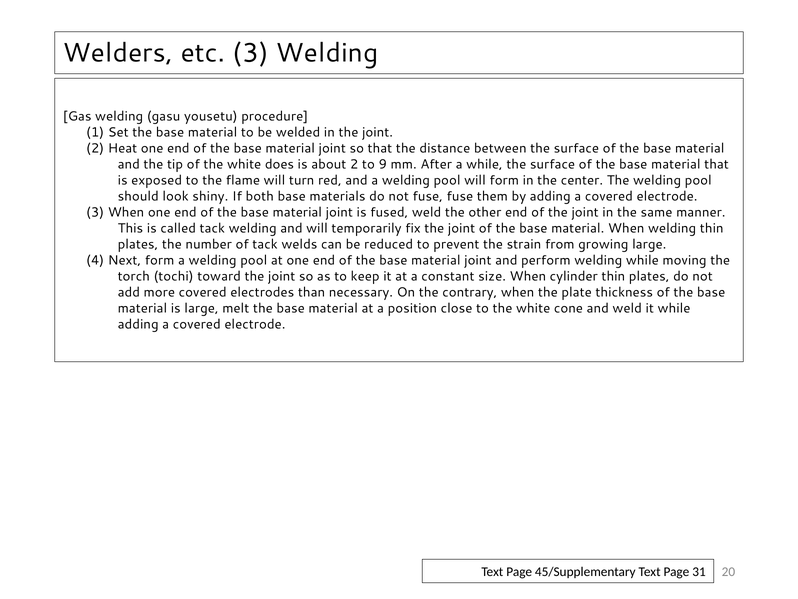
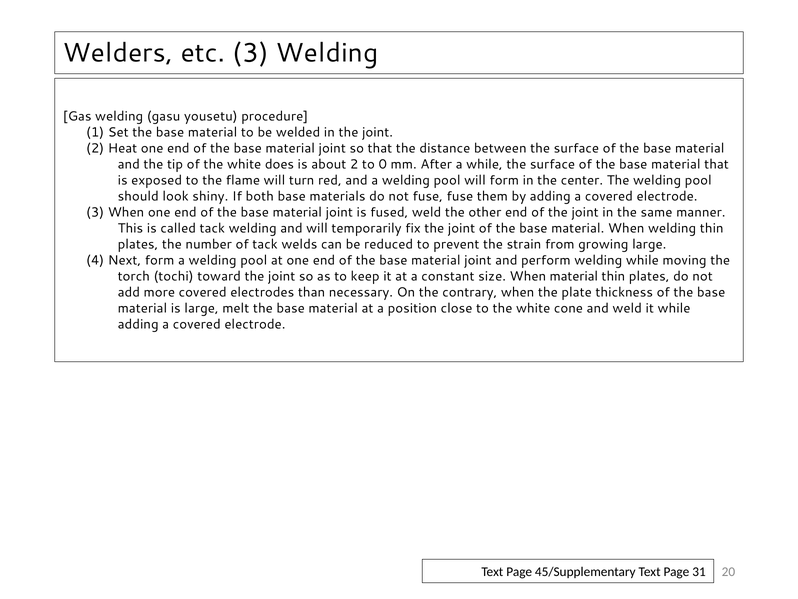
9: 9 -> 0
When cylinder: cylinder -> material
